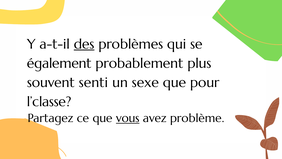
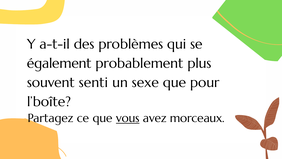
des underline: present -> none
l’classe: l’classe -> l’boîte
problème: problème -> morceaux
